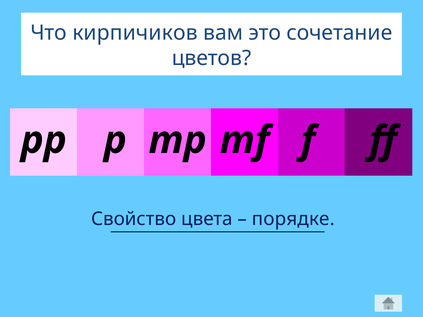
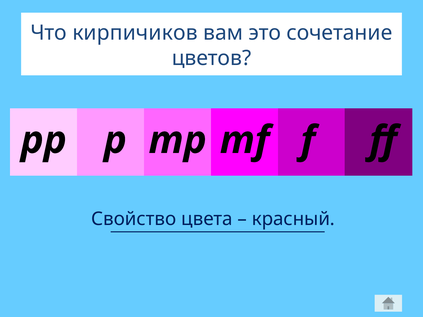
порядке: порядке -> красный
